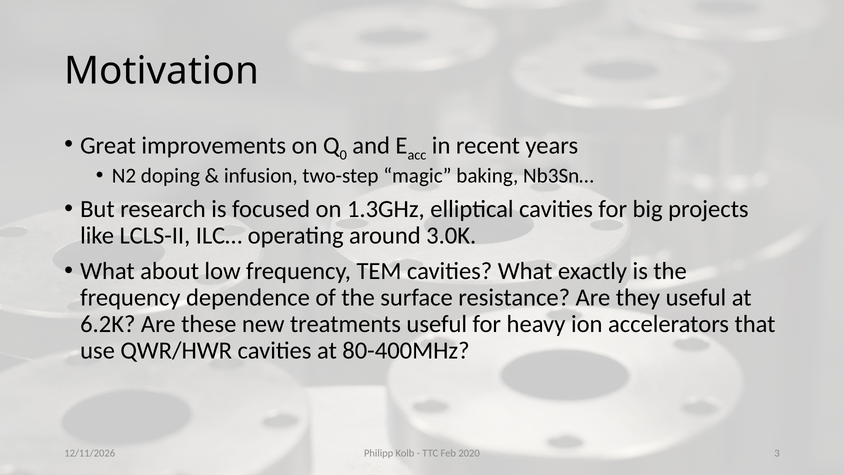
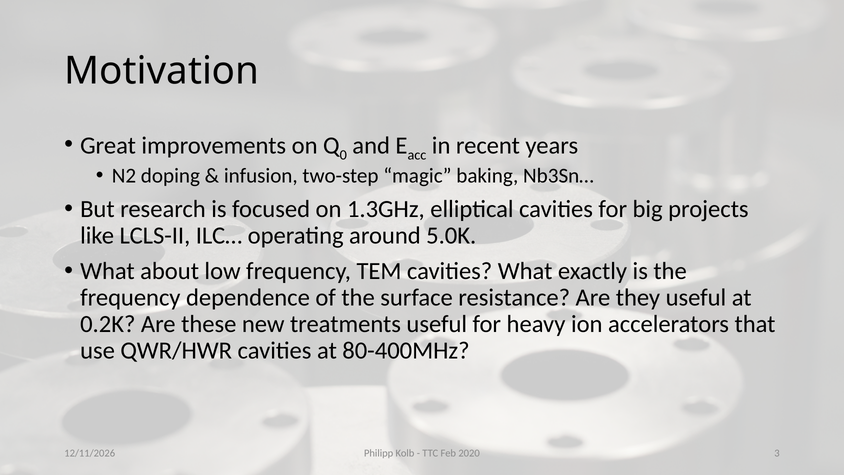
3.0K: 3.0K -> 5.0K
6.2K: 6.2K -> 0.2K
